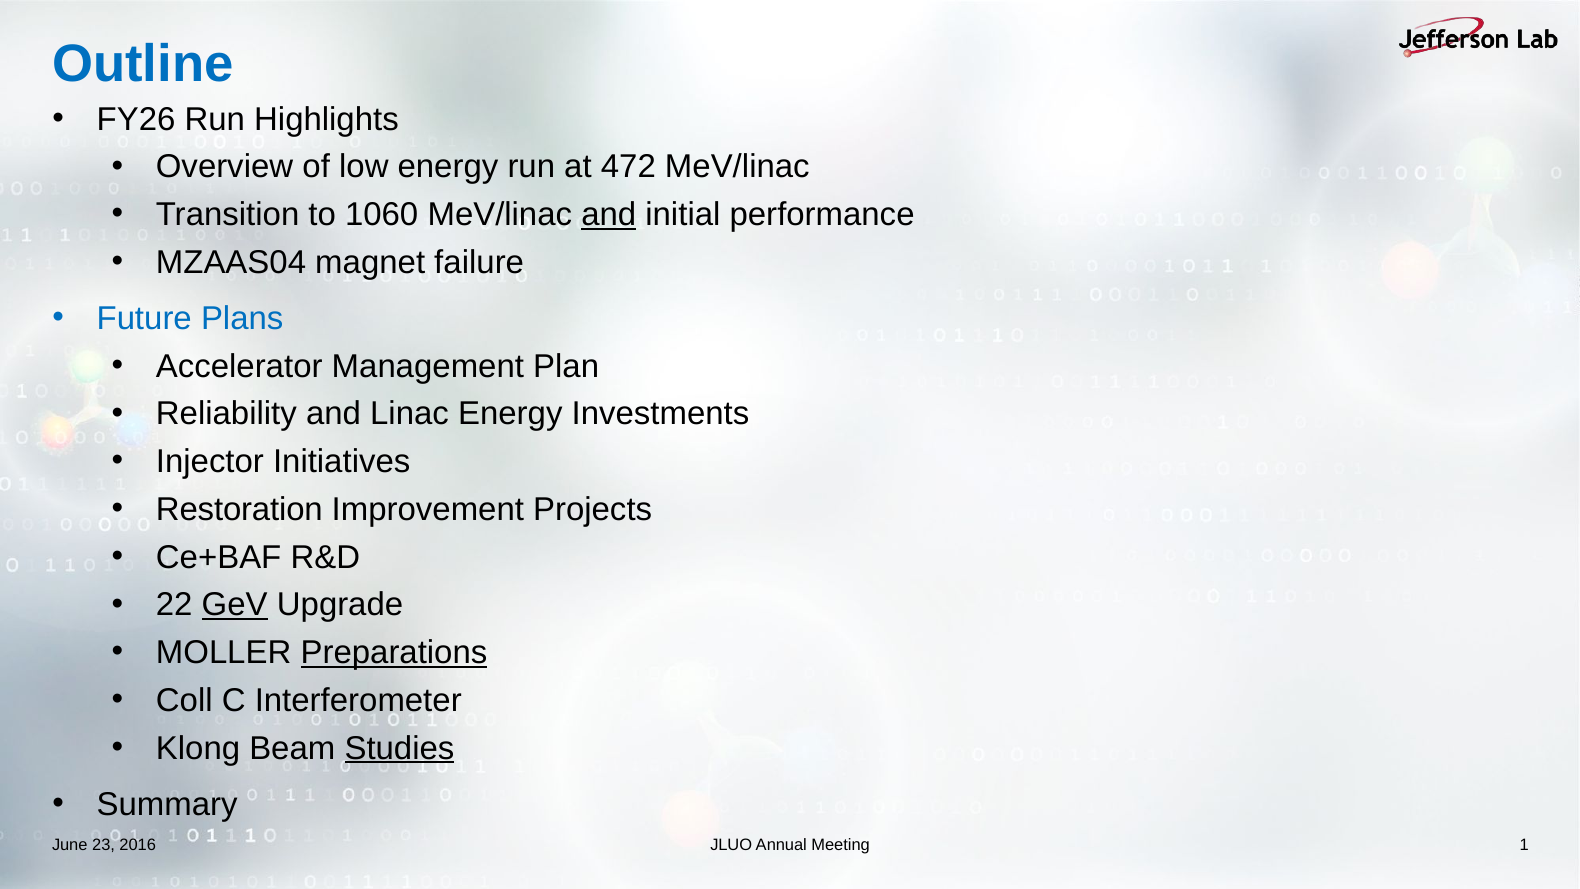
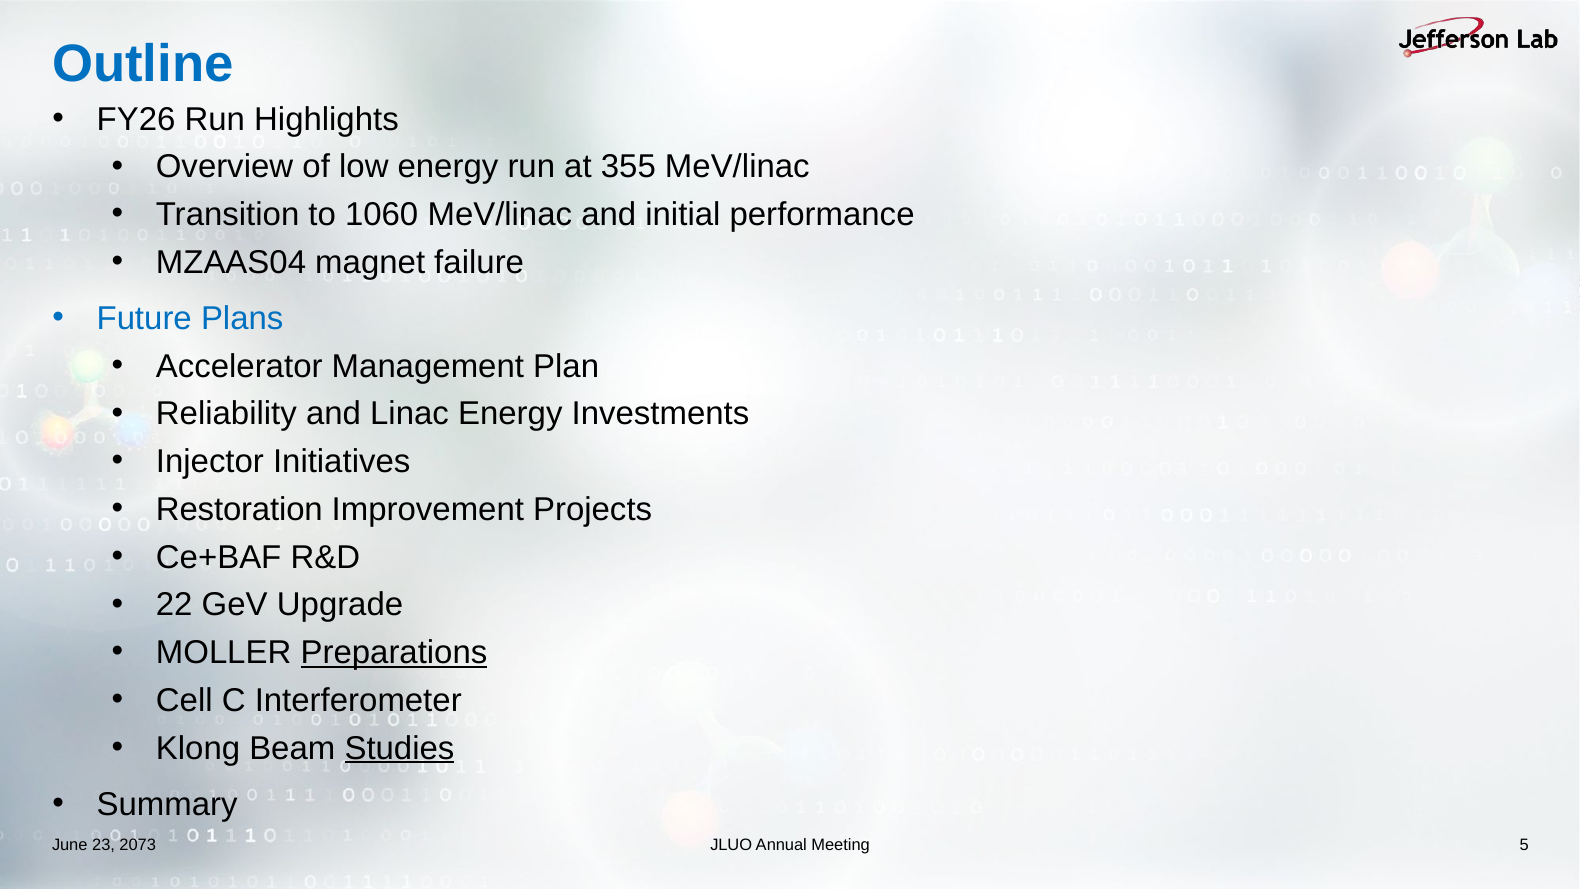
472: 472 -> 355
and at (609, 215) underline: present -> none
GeV underline: present -> none
Coll: Coll -> Cell
2016: 2016 -> 2073
1: 1 -> 5
